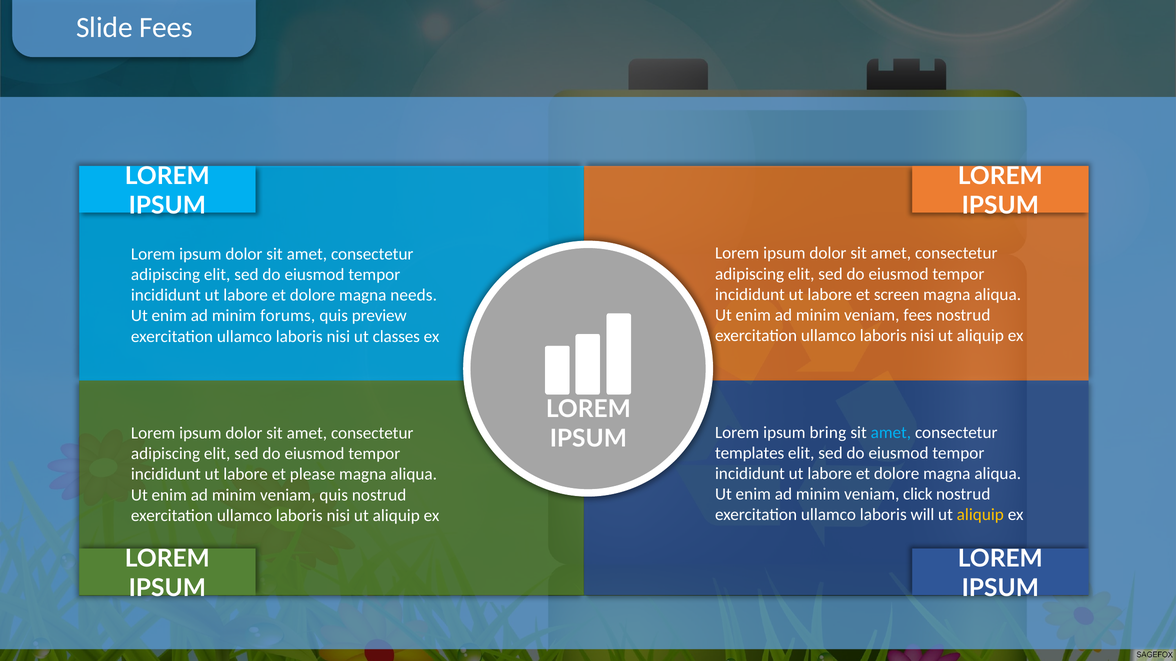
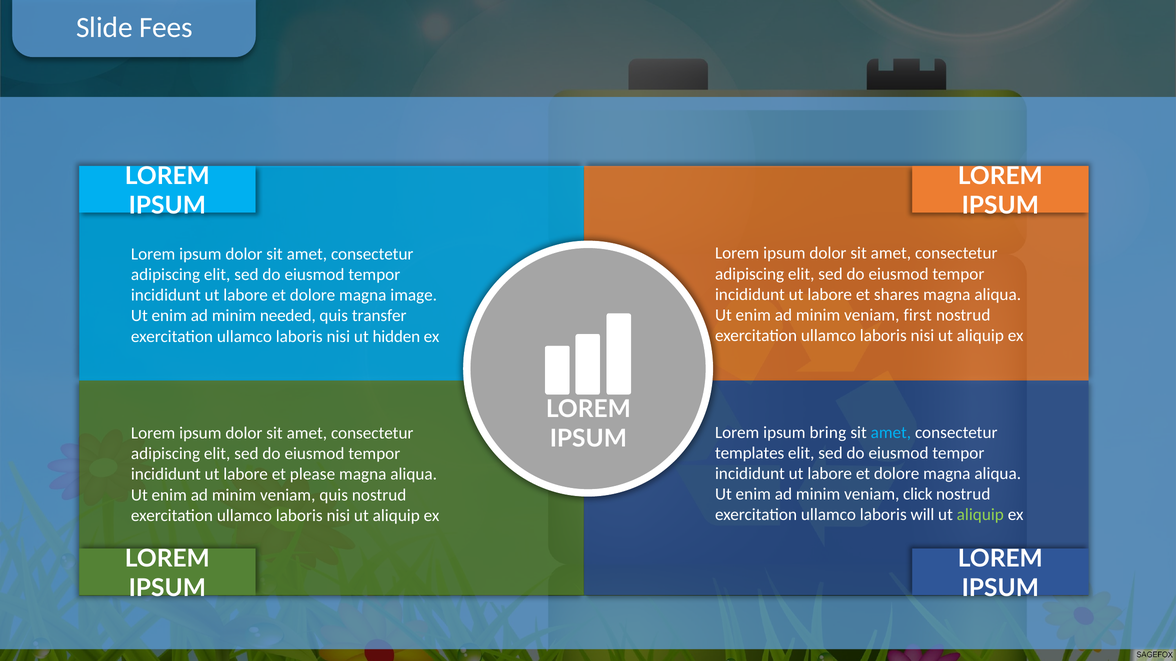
screen: screen -> shares
needs: needs -> image
veniam fees: fees -> first
forums: forums -> needed
preview: preview -> transfer
classes: classes -> hidden
aliquip at (980, 515) colour: yellow -> light green
